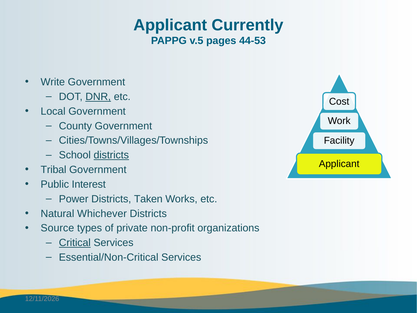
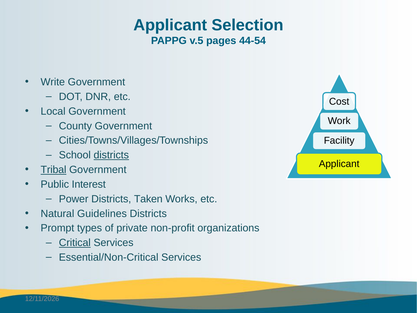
Currently: Currently -> Selection
44-53: 44-53 -> 44-54
DNR underline: present -> none
Tribal underline: none -> present
Whichever: Whichever -> Guidelines
Source: Source -> Prompt
